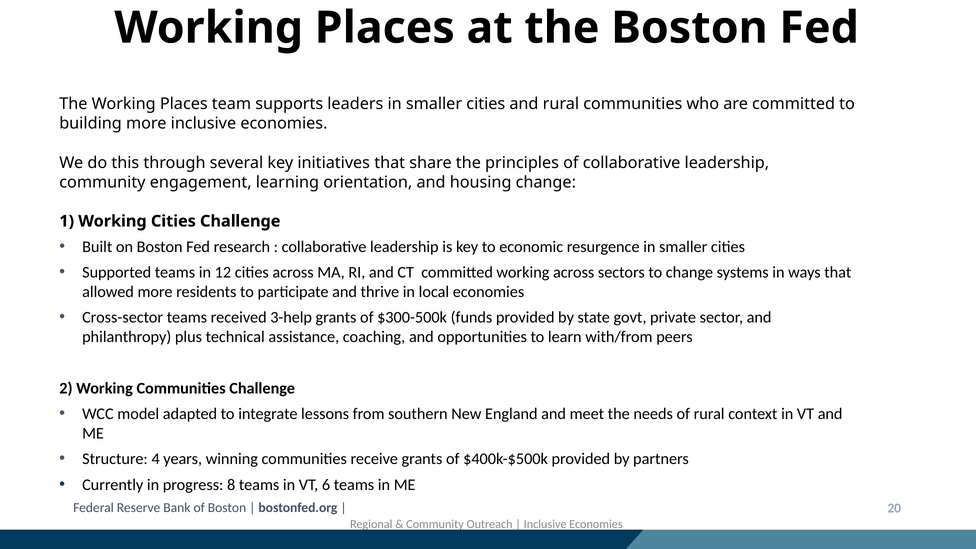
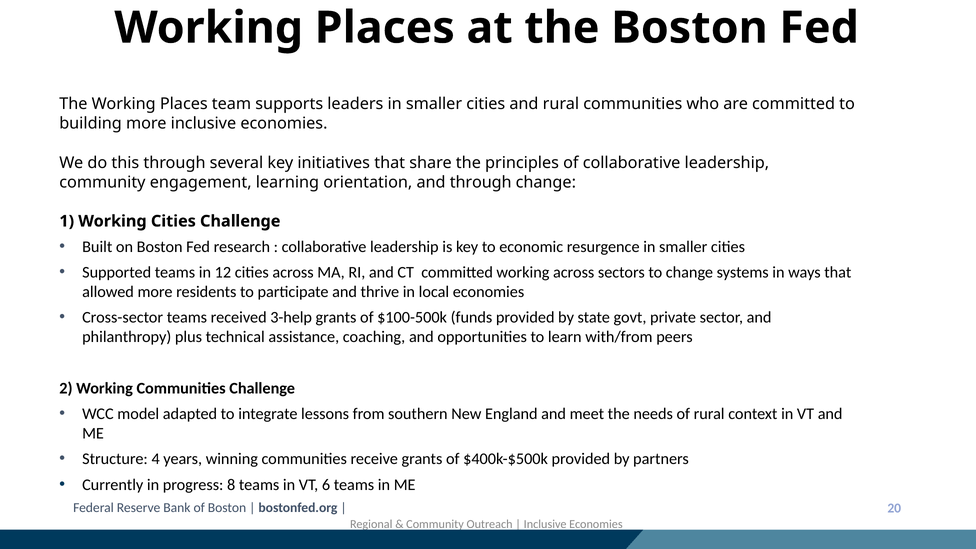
and housing: housing -> through
$300-500k: $300-500k -> $100-500k
